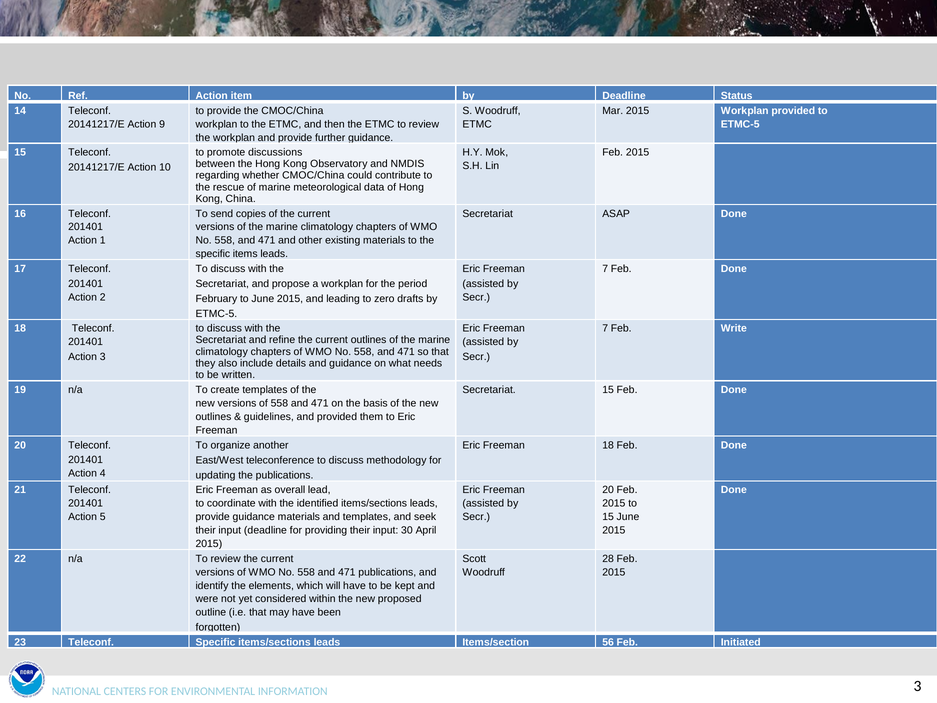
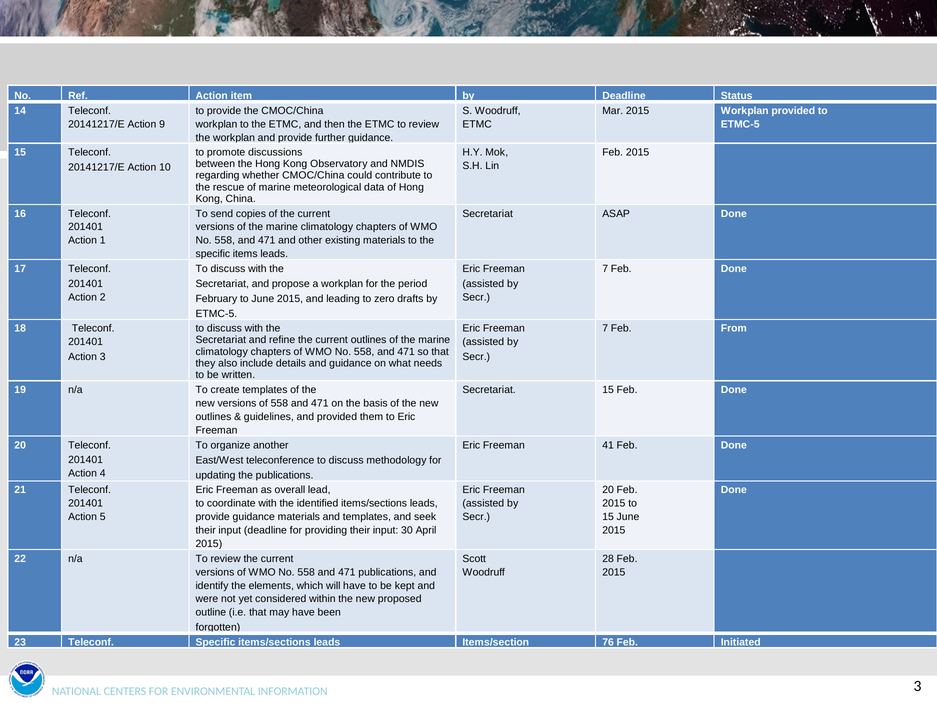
Write: Write -> From
Freeman 18: 18 -> 41
56: 56 -> 76
